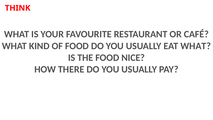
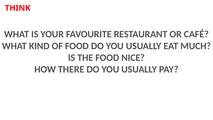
EAT WHAT: WHAT -> MUCH
